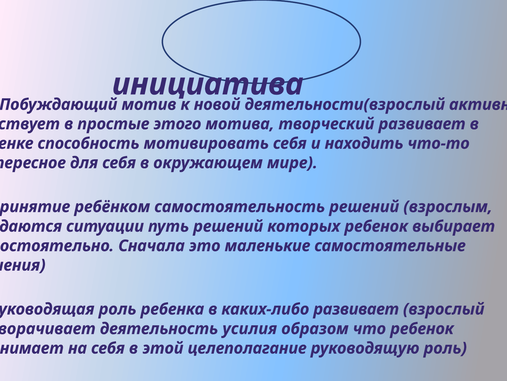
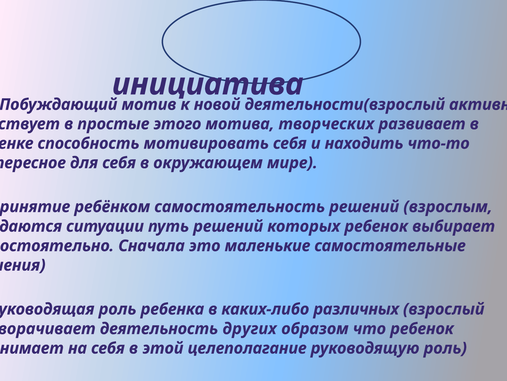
творческий: творческий -> творческих
каких-либо развивает: развивает -> различных
усилия: усилия -> других
